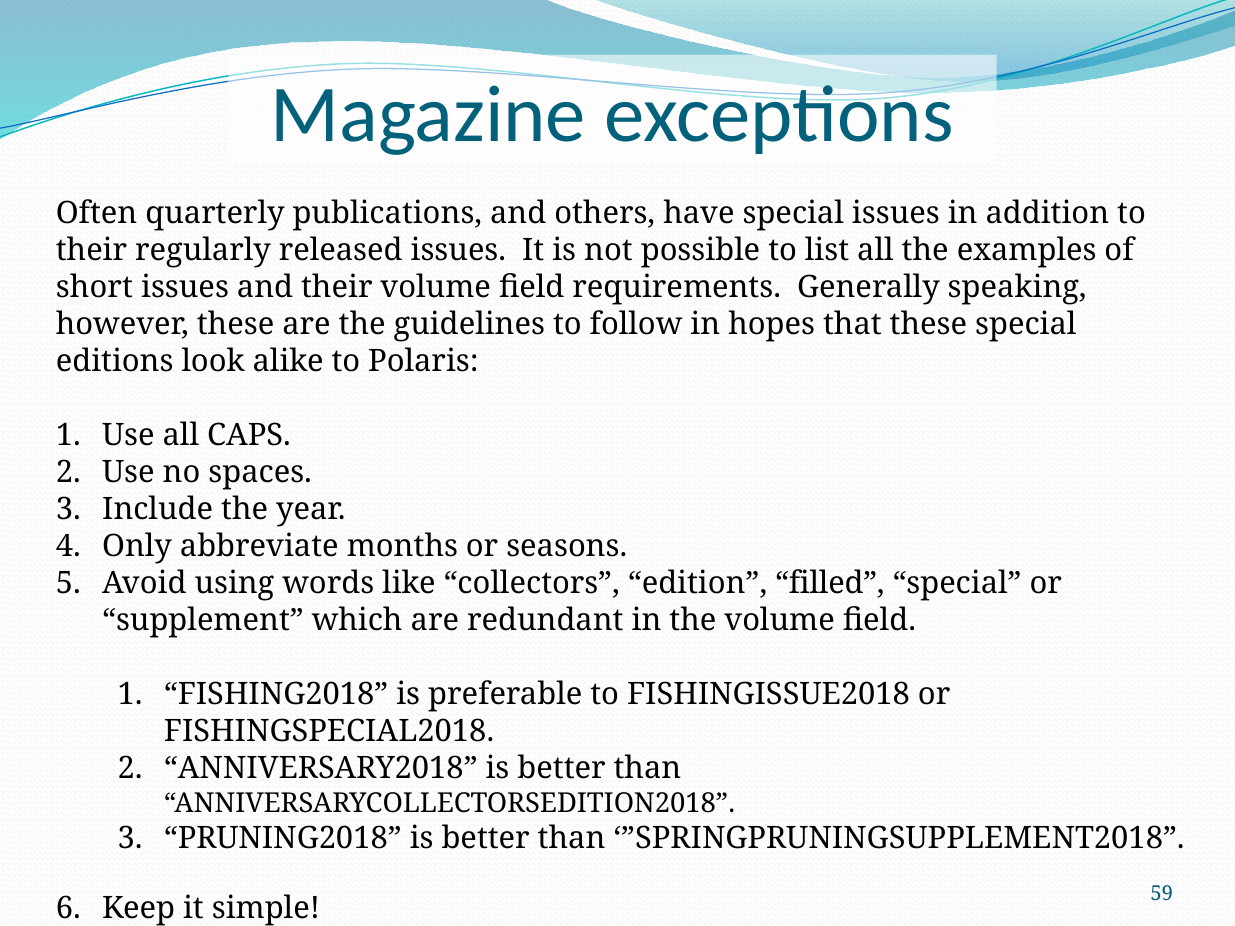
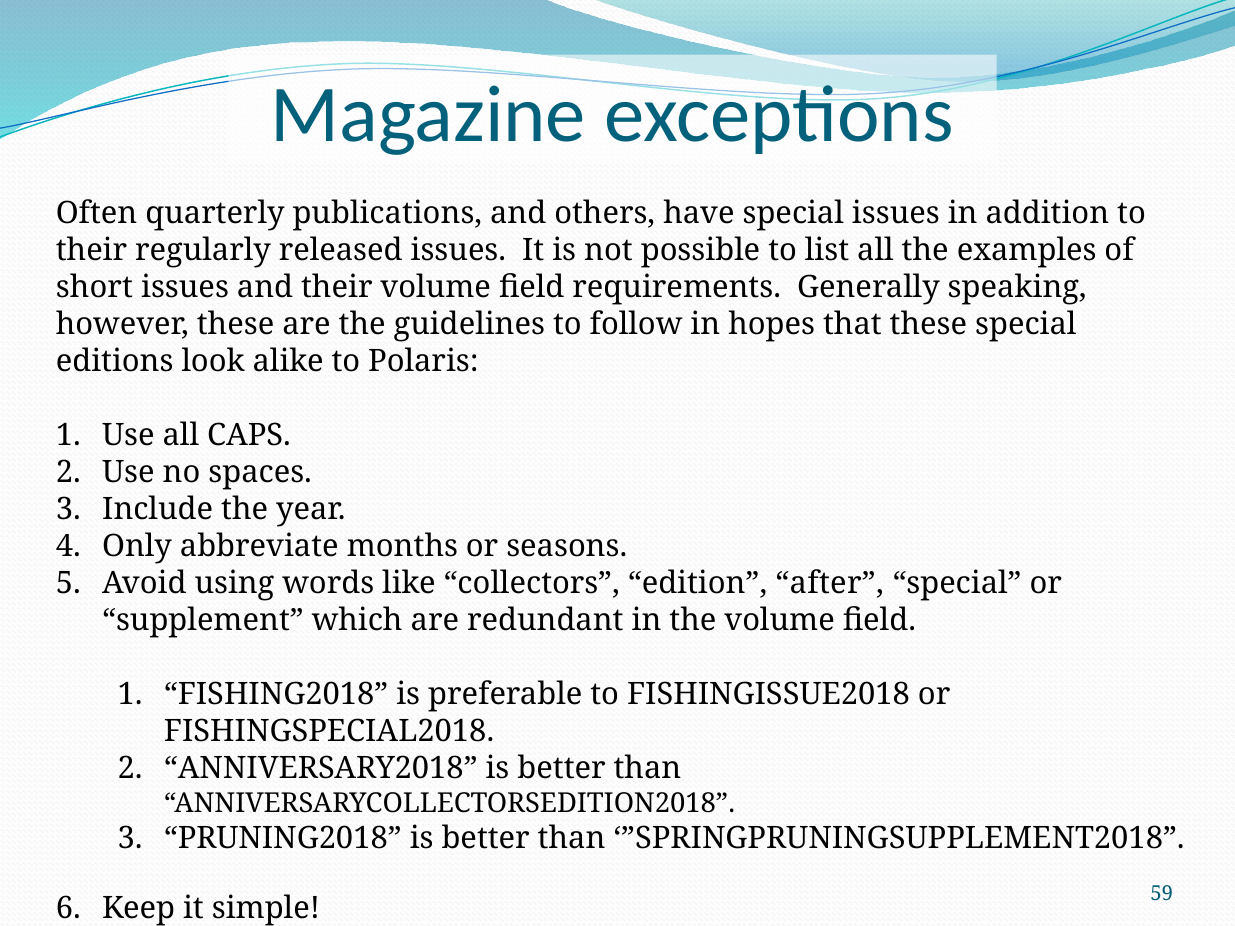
filled: filled -> after
